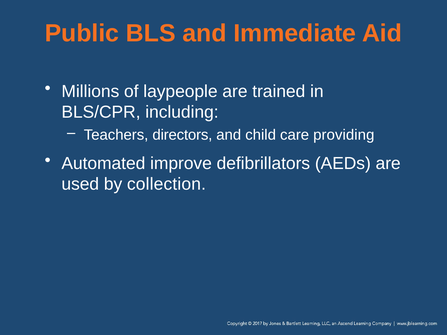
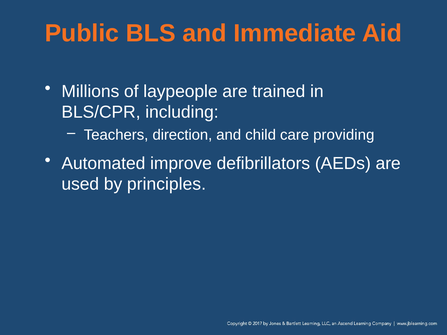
directors: directors -> direction
collection: collection -> principles
